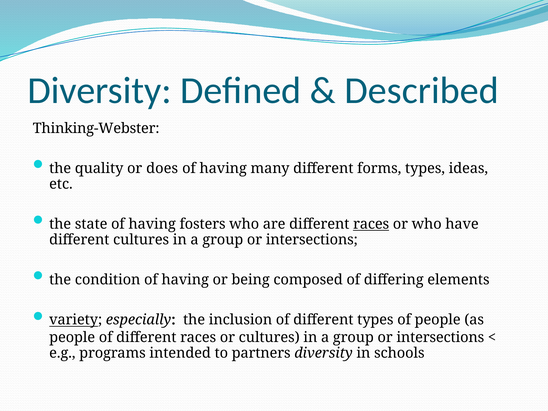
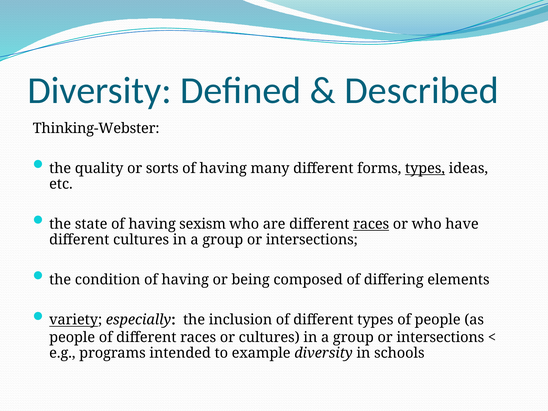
does: does -> sorts
types at (425, 168) underline: none -> present
fosters: fosters -> sexism
partners: partners -> example
